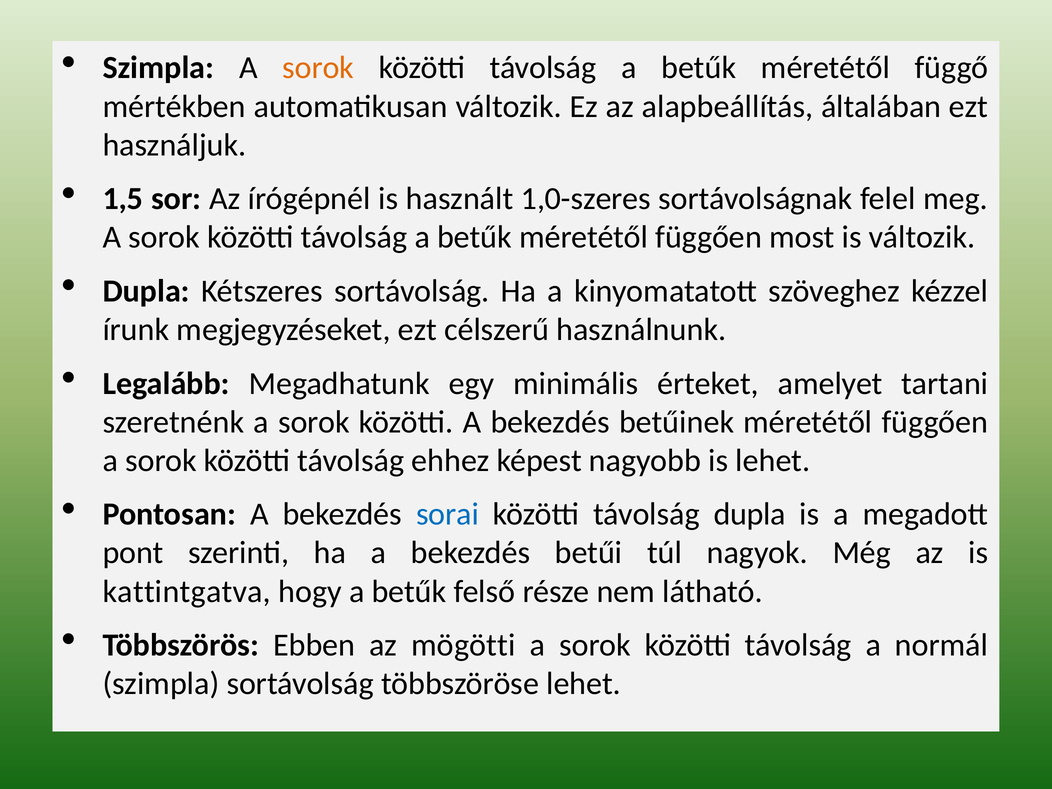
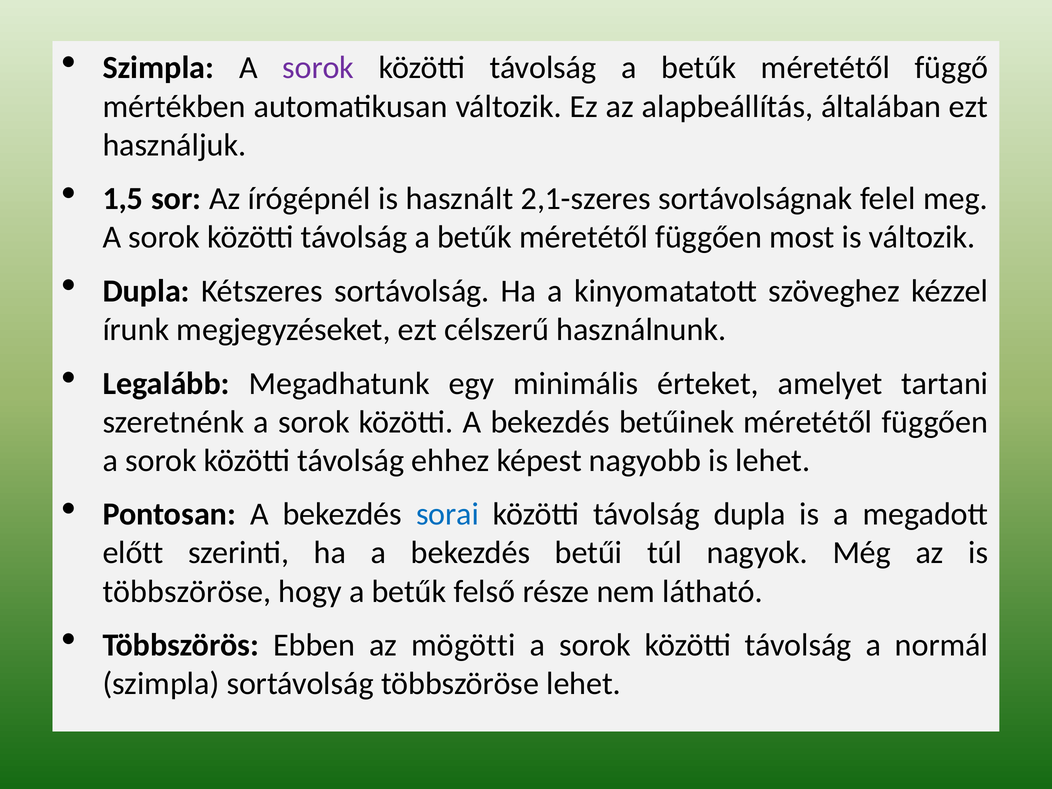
sorok at (318, 68) colour: orange -> purple
1,0-szeres: 1,0-szeres -> 2,1-szeres
pont: pont -> előtt
kattintgatva at (187, 591): kattintgatva -> többszöröse
